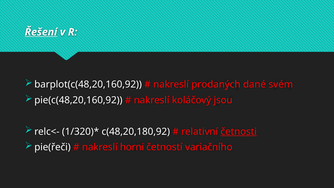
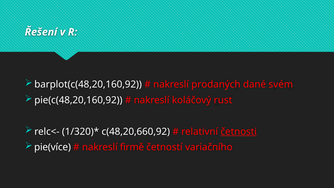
Řešení underline: present -> none
jsou: jsou -> rust
c(48,20,180,92: c(48,20,180,92 -> c(48,20,660,92
pie(řeči: pie(řeči -> pie(více
horni: horni -> firmě
